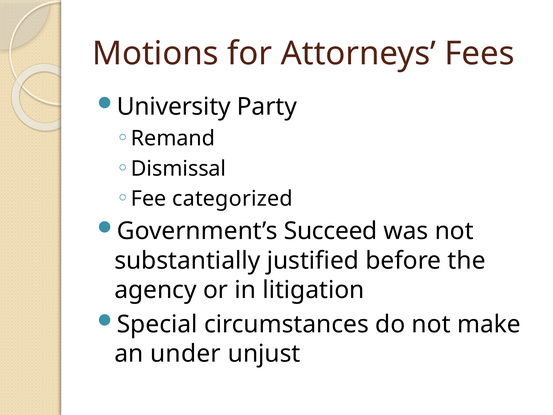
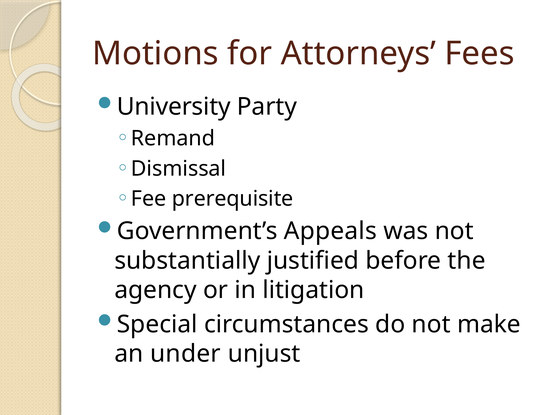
categorized: categorized -> prerequisite
Succeed: Succeed -> Appeals
